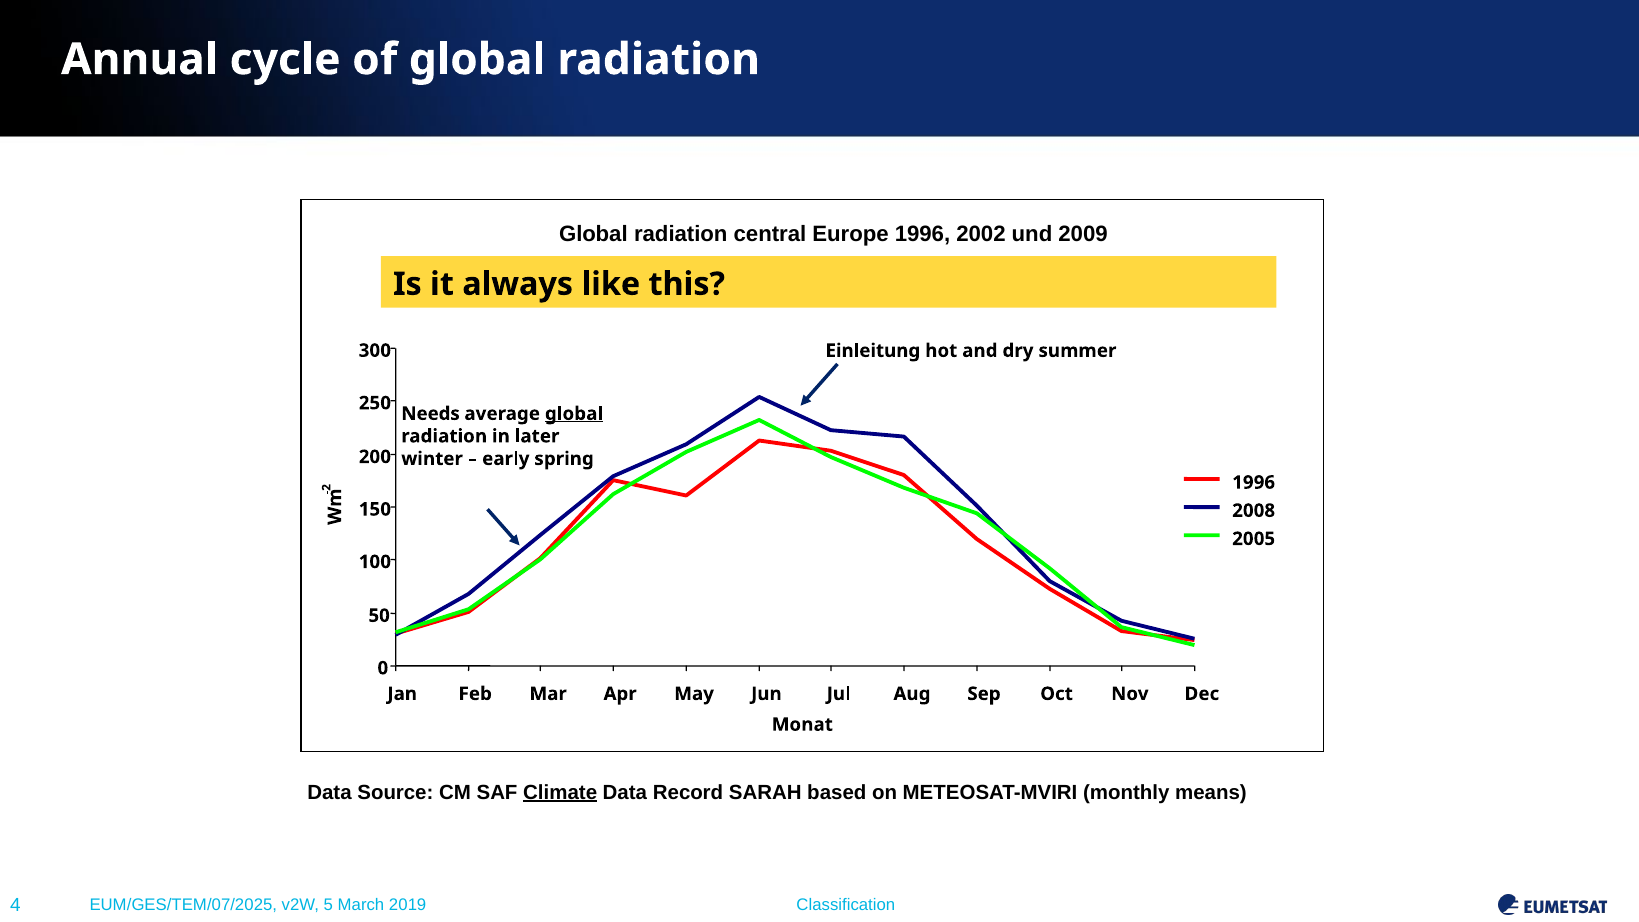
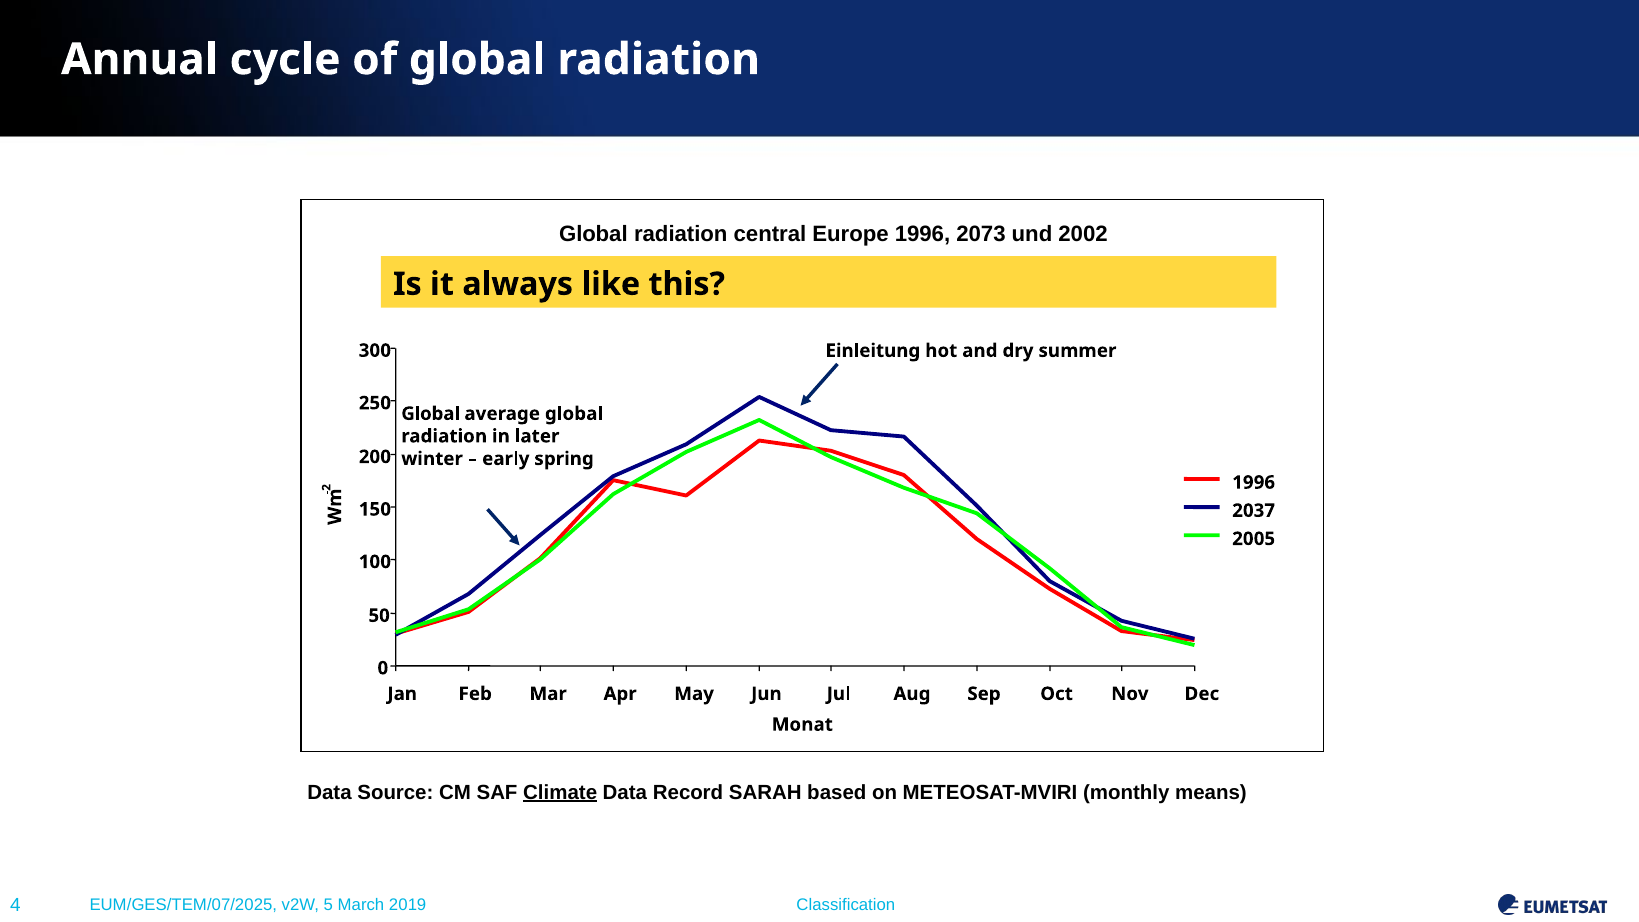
2002: 2002 -> 2073
2009: 2009 -> 2002
Needs at (431, 414): Needs -> Global
global at (574, 414) underline: present -> none
2008: 2008 -> 2037
